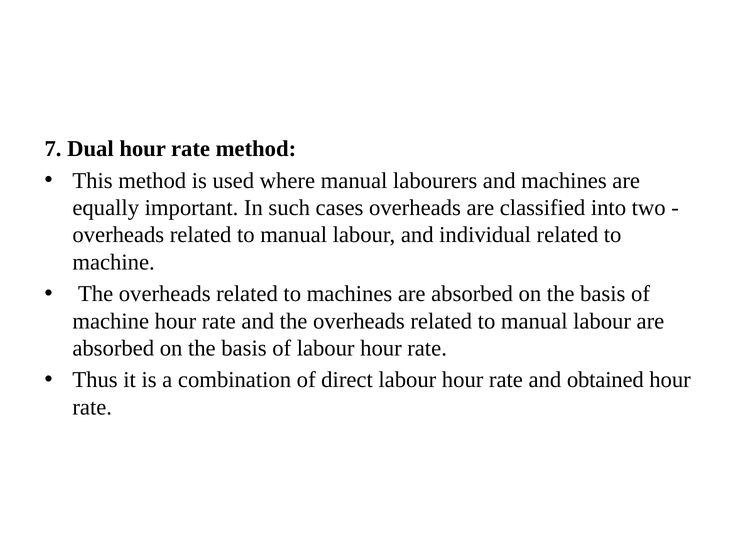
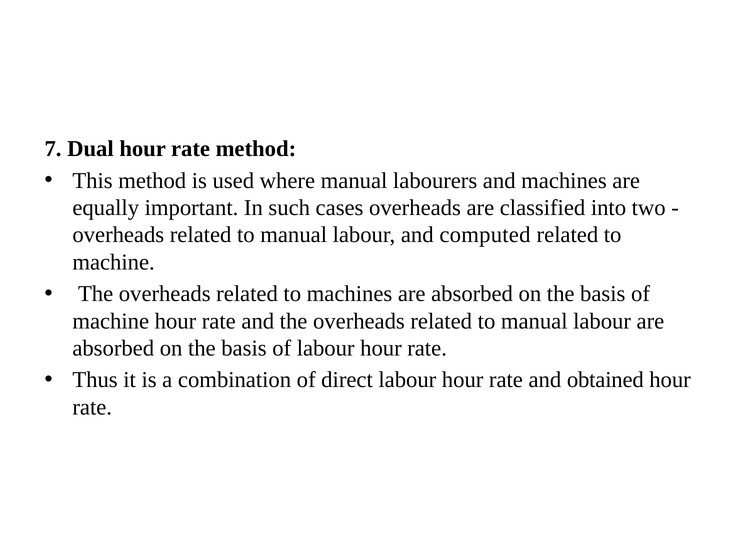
individual: individual -> computed
